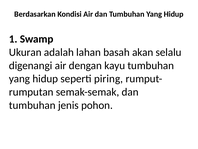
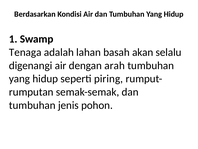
Ukuran: Ukuran -> Tenaga
kayu: kayu -> arah
